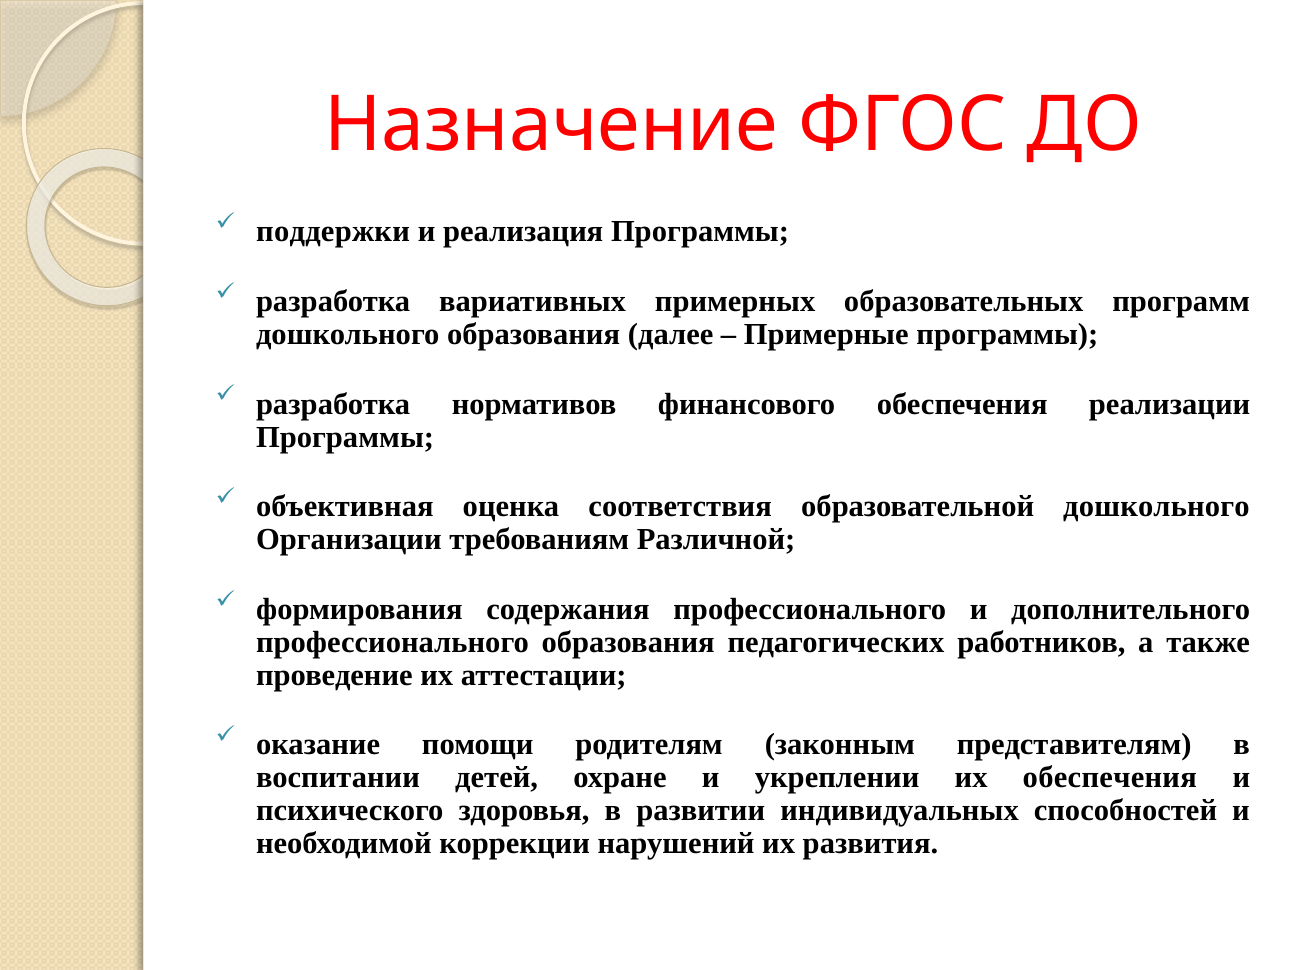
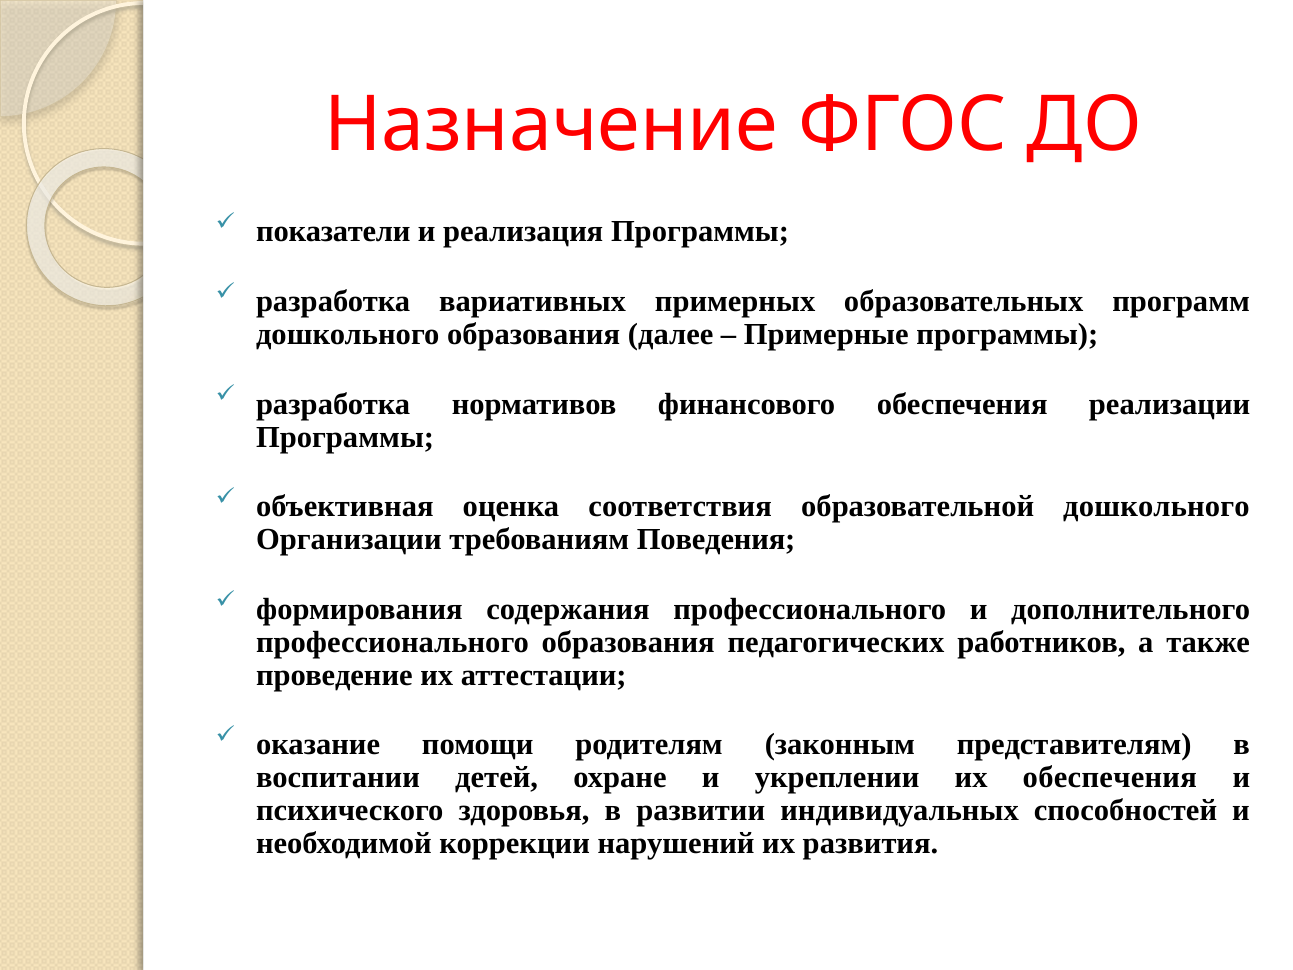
поддержки: поддержки -> показатели
Различной: Различной -> Поведения
